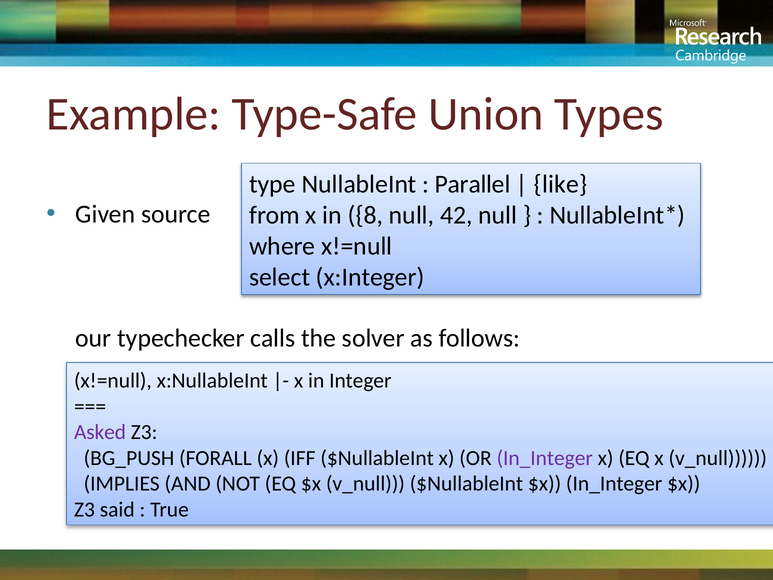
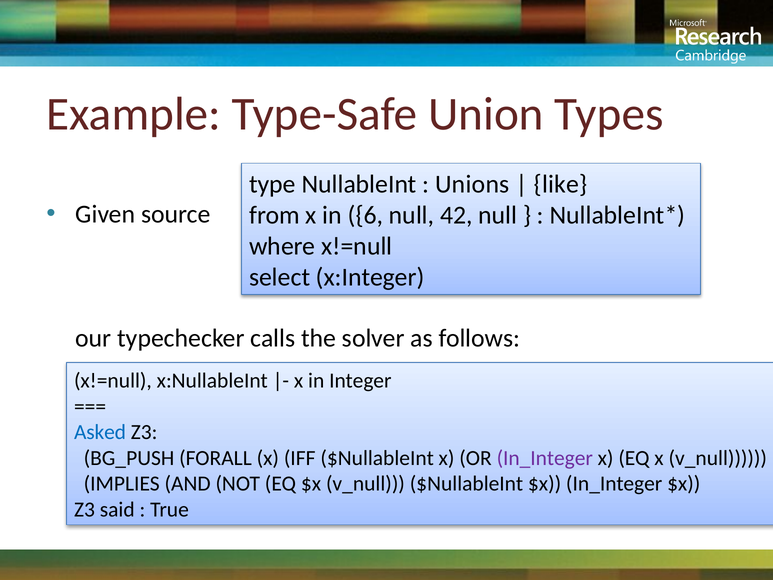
Parallel: Parallel -> Unions
8: 8 -> 6
Asked colour: purple -> blue
